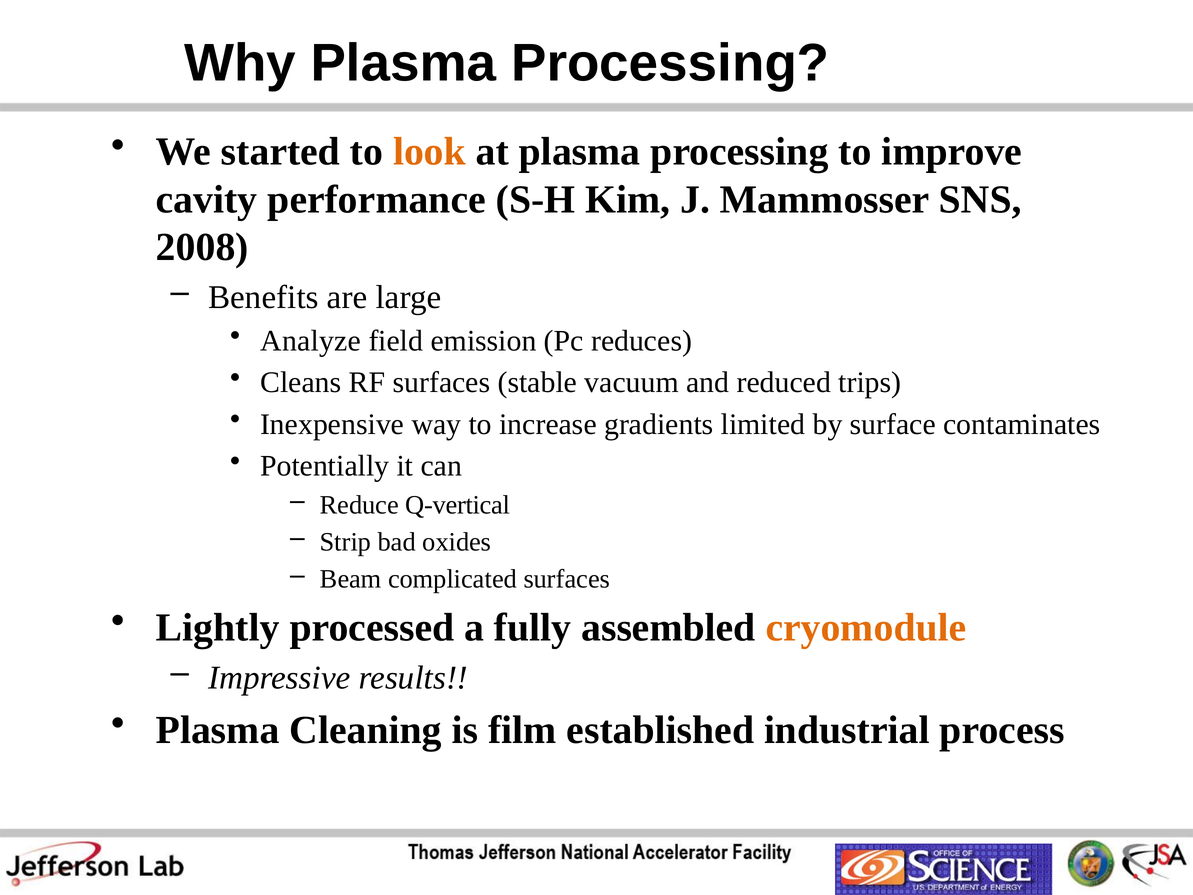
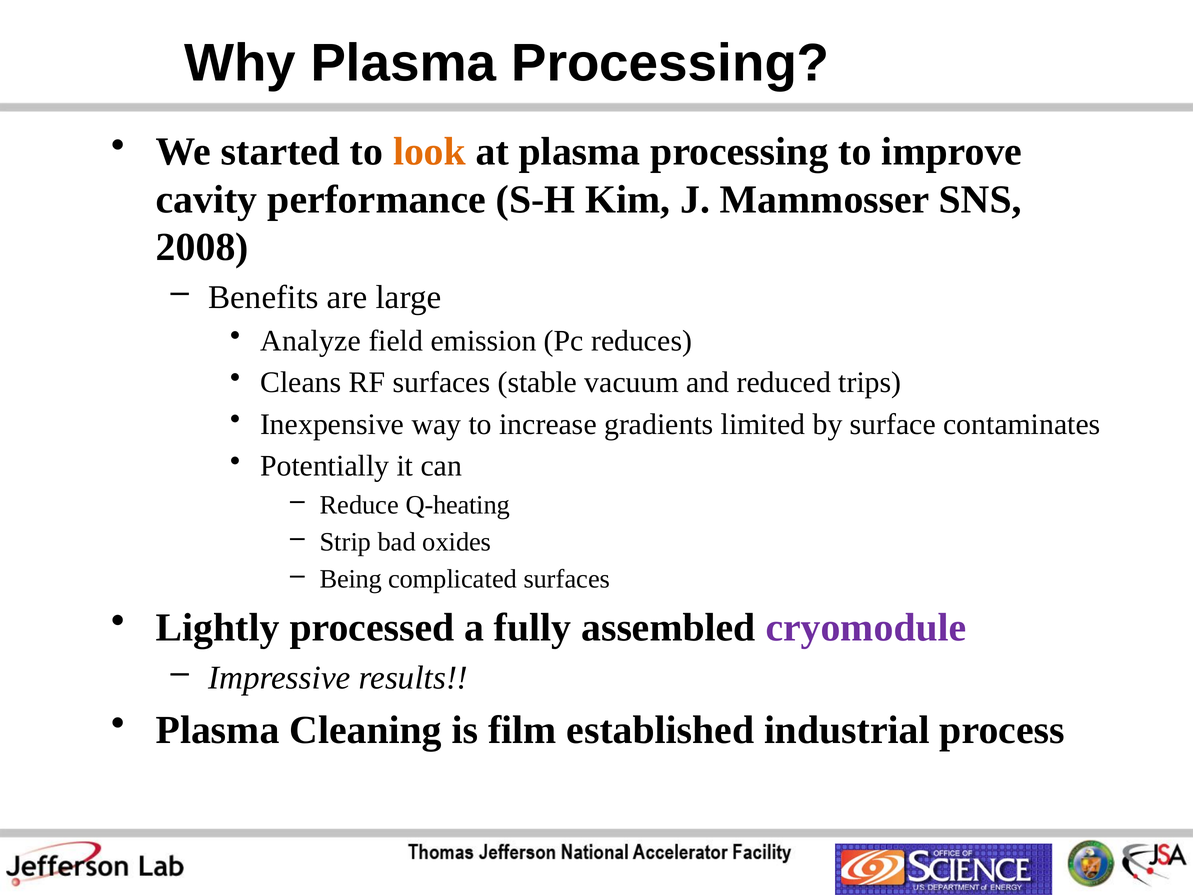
Q-vertical: Q-vertical -> Q-heating
Beam: Beam -> Being
cryomodule colour: orange -> purple
